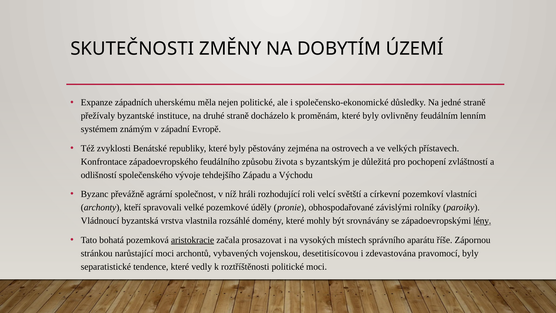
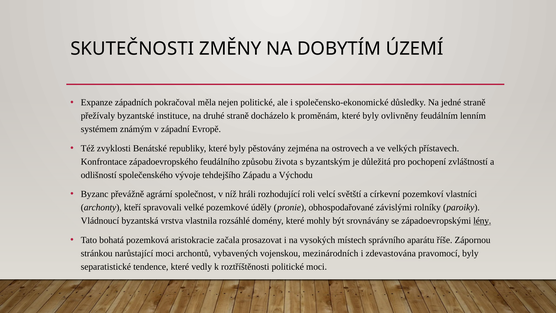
uherskému: uherskému -> pokračoval
aristokracie underline: present -> none
desetitisícovou: desetitisícovou -> mezinárodních
